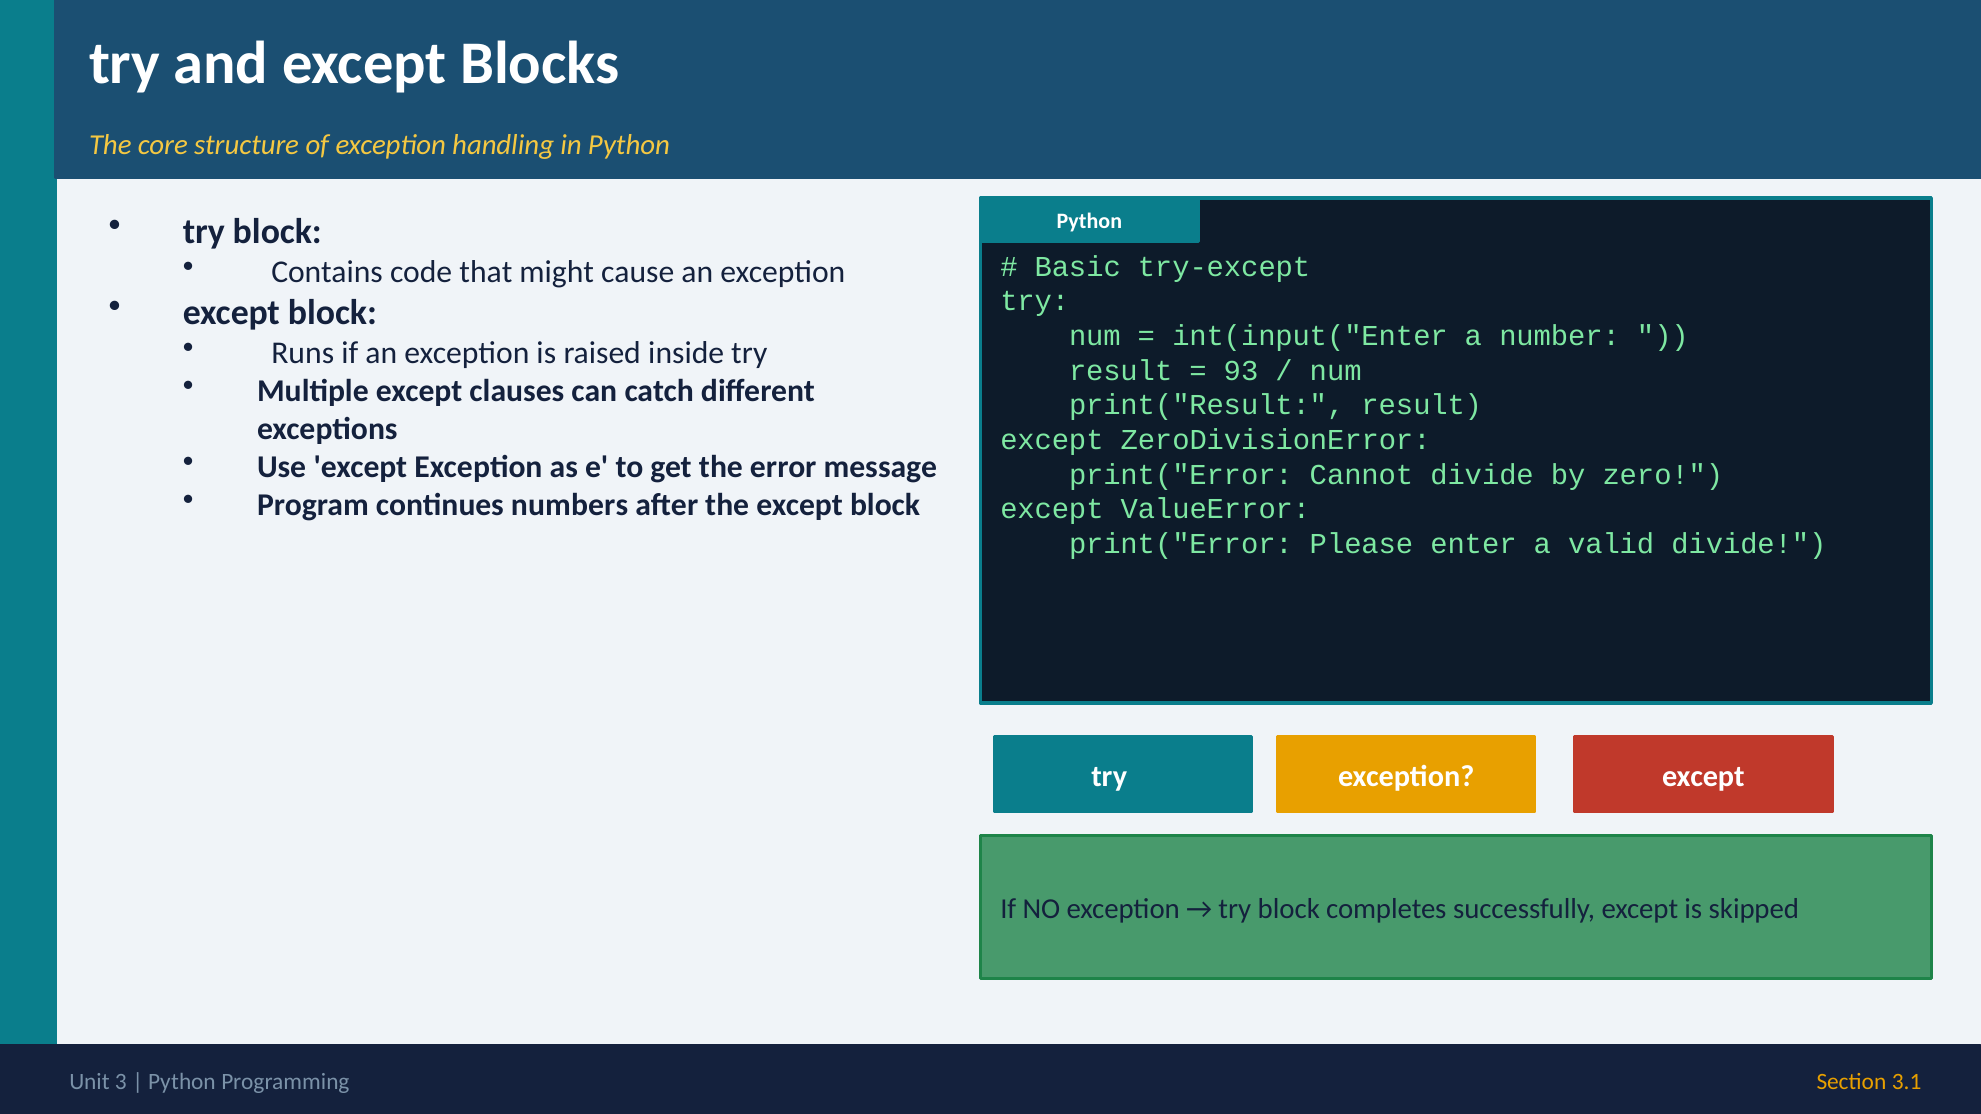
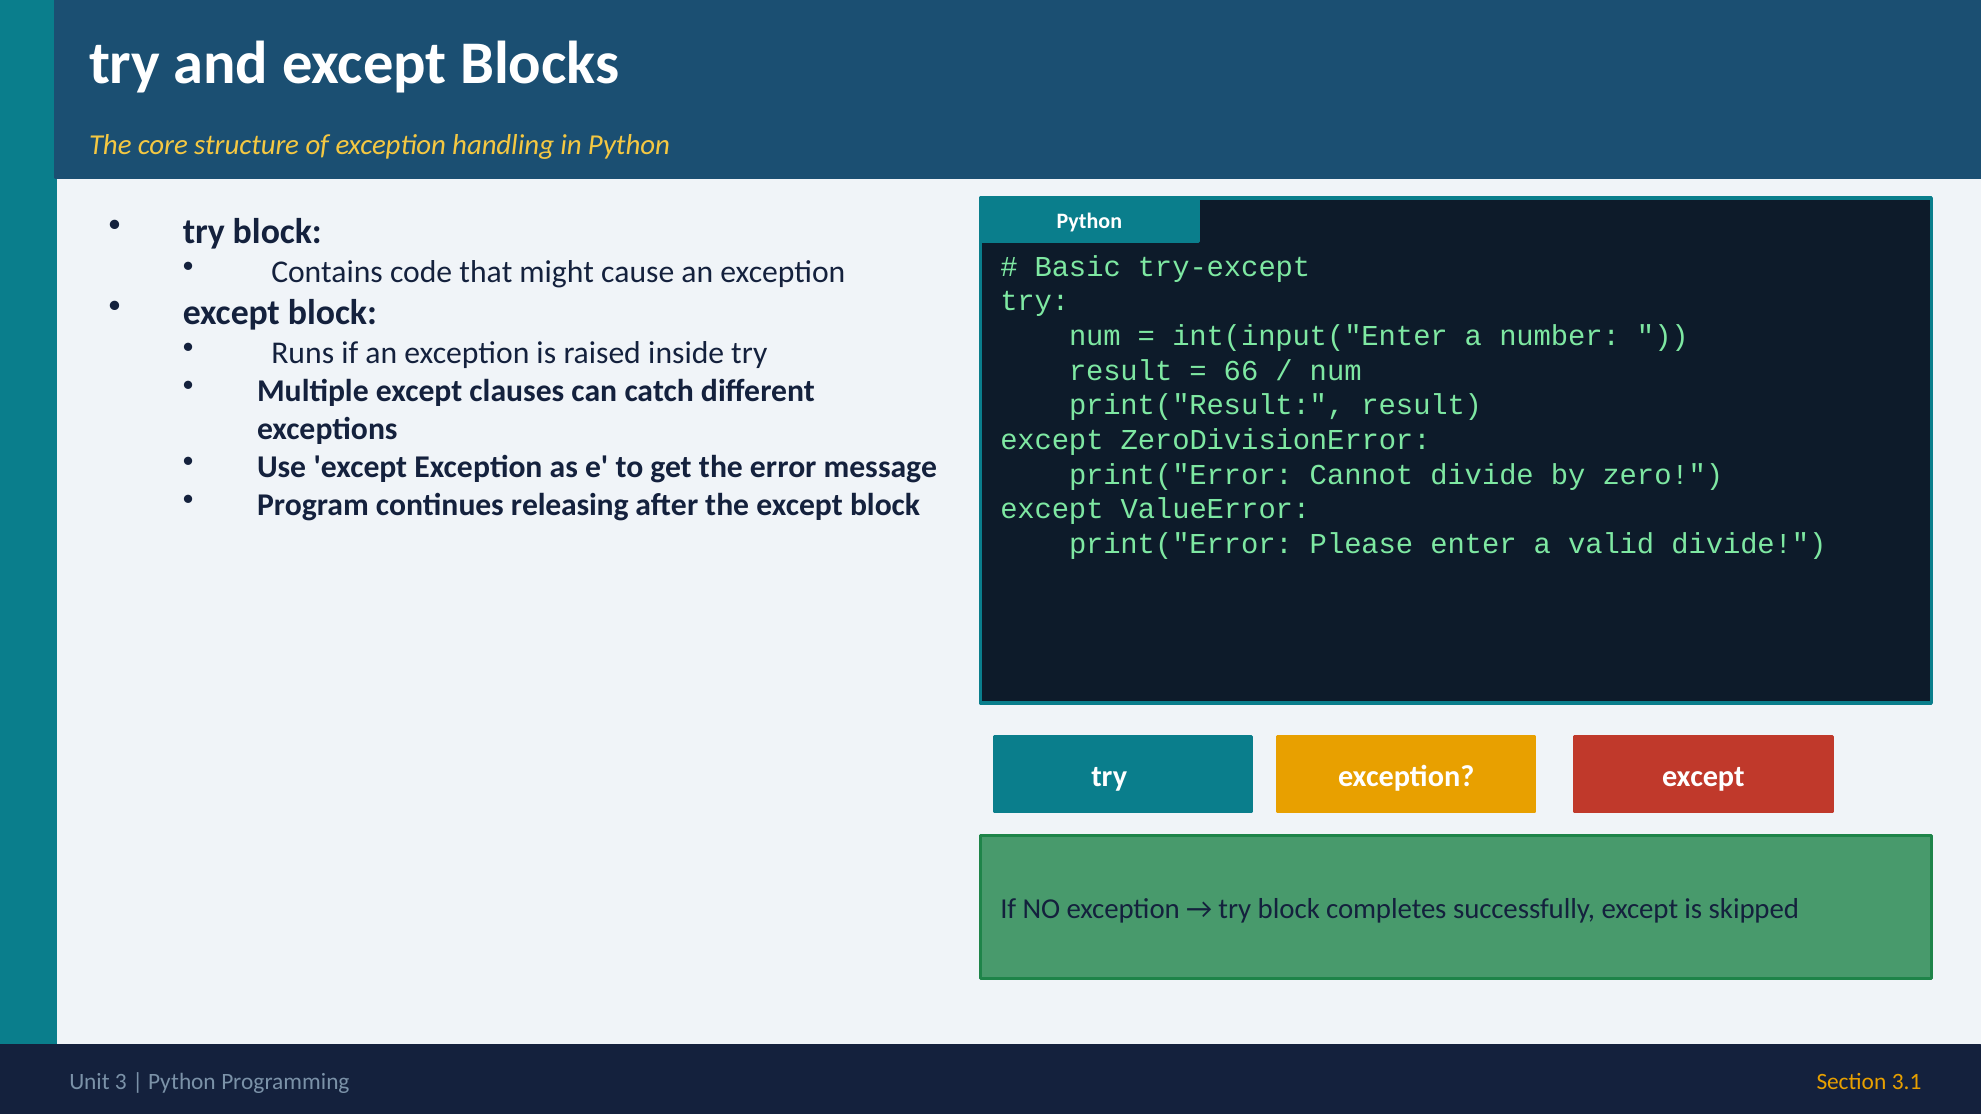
93: 93 -> 66
numbers: numbers -> releasing
